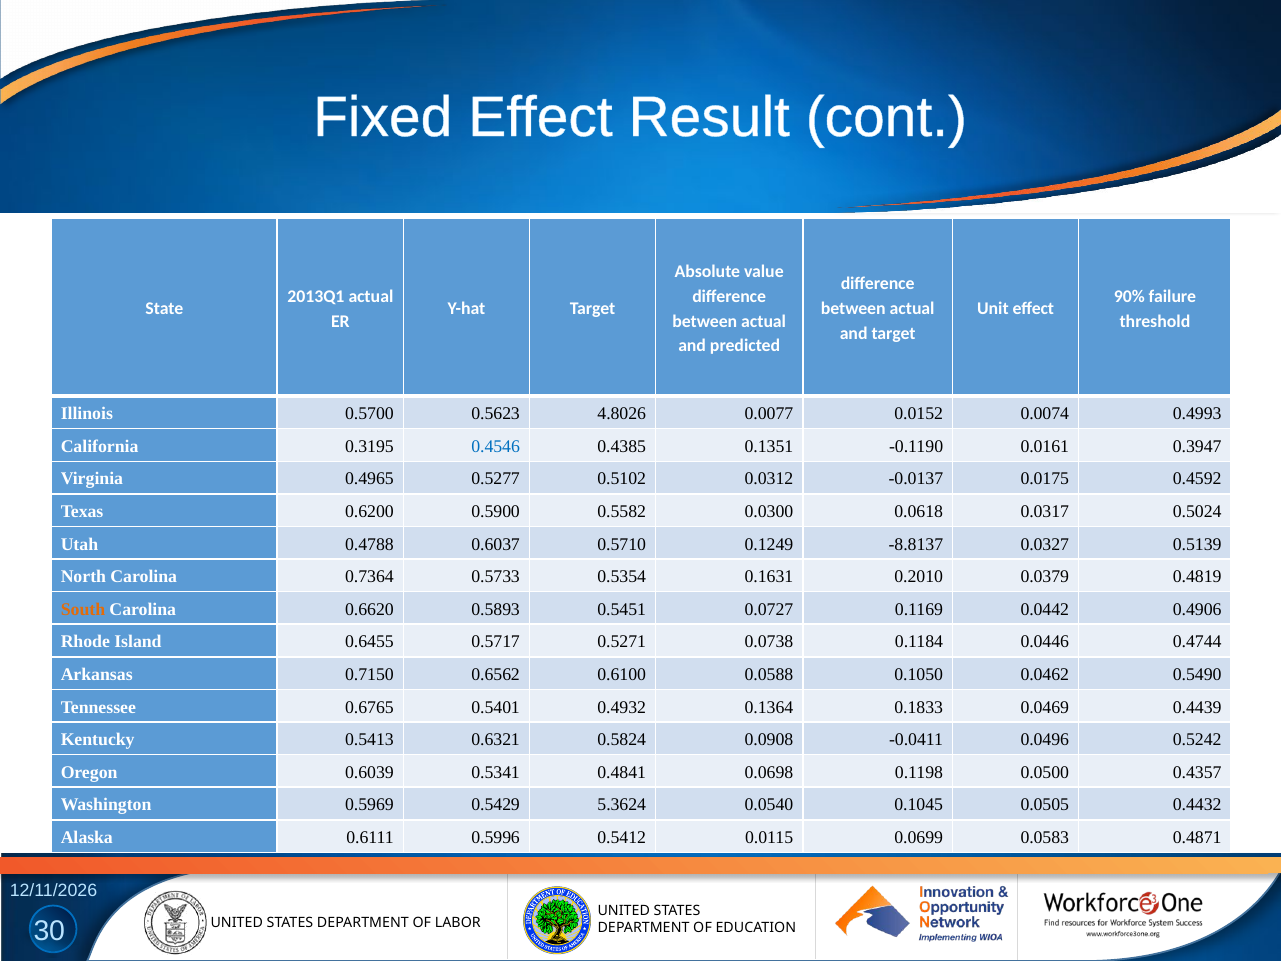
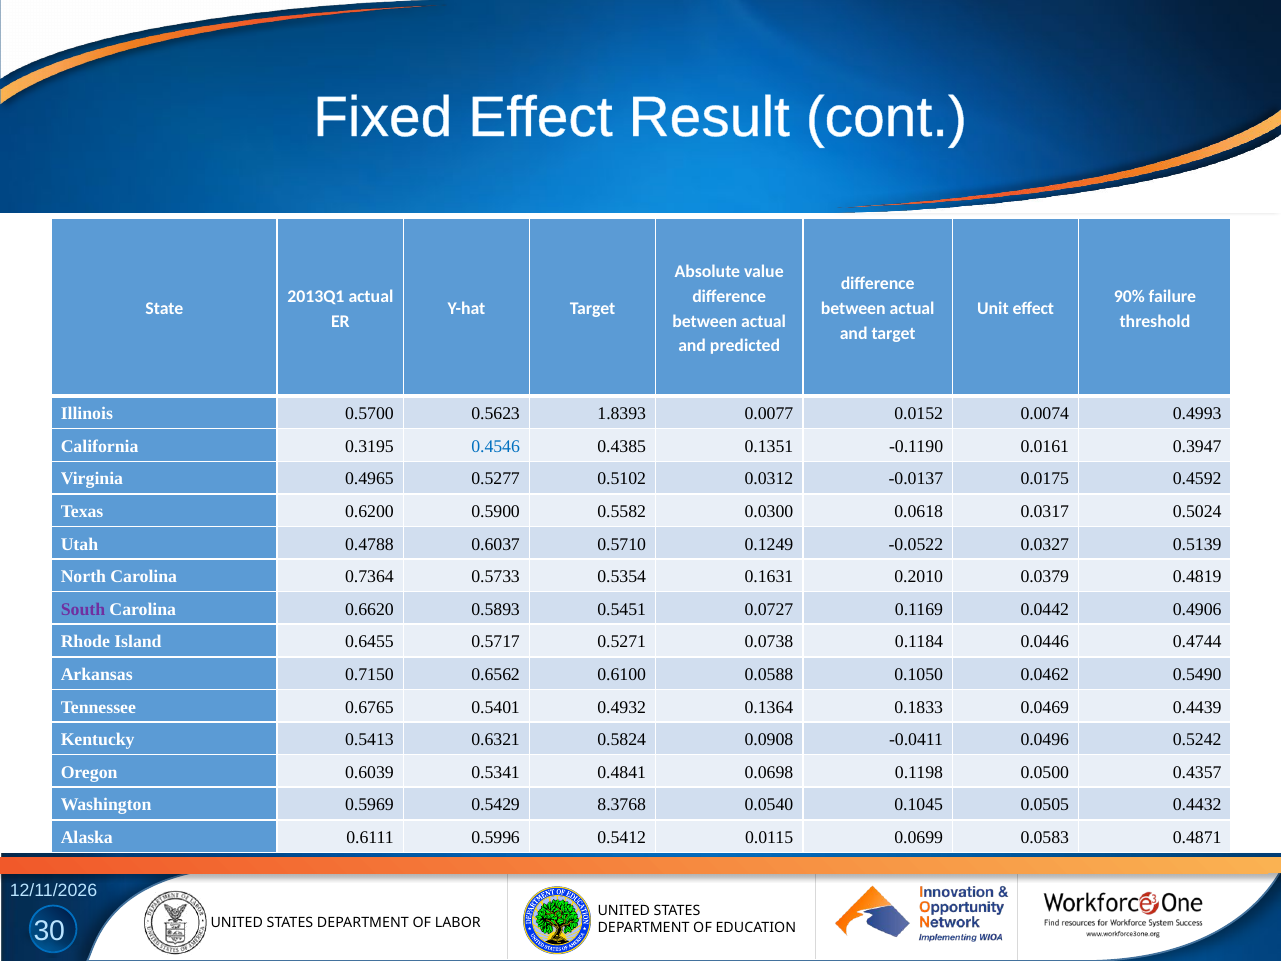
4.8026: 4.8026 -> 1.8393
-8.8137: -8.8137 -> -0.0522
South colour: orange -> purple
5.3624: 5.3624 -> 8.3768
